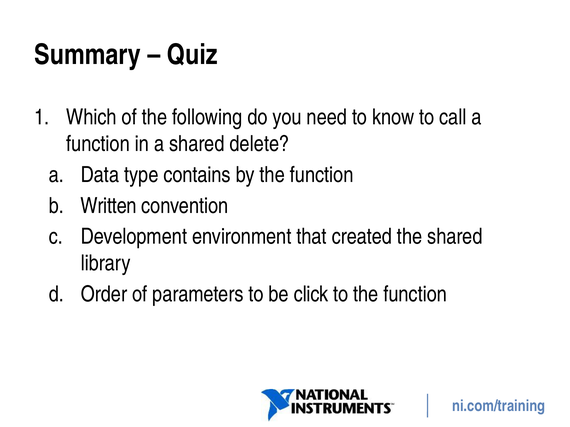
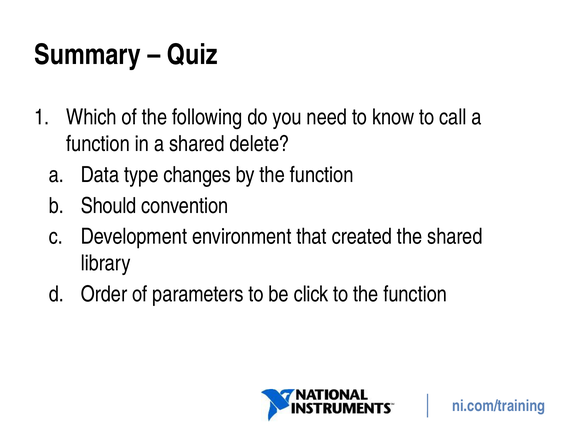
contains: contains -> changes
Written: Written -> Should
